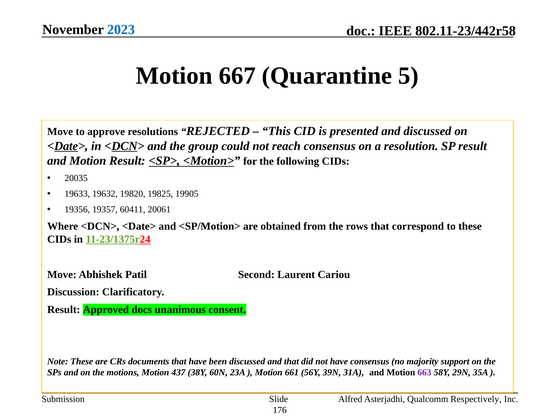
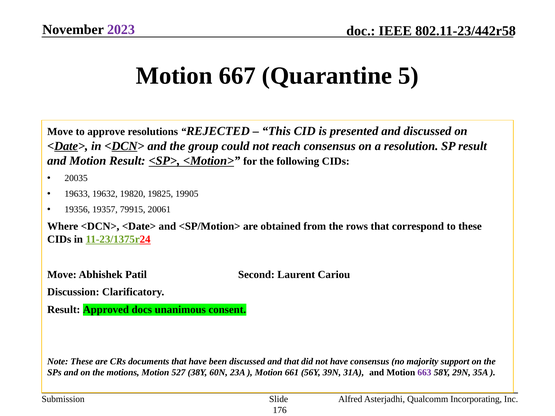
2023 colour: blue -> purple
60411: 60411 -> 79915
437: 437 -> 527
Respectively: Respectively -> Incorporating
